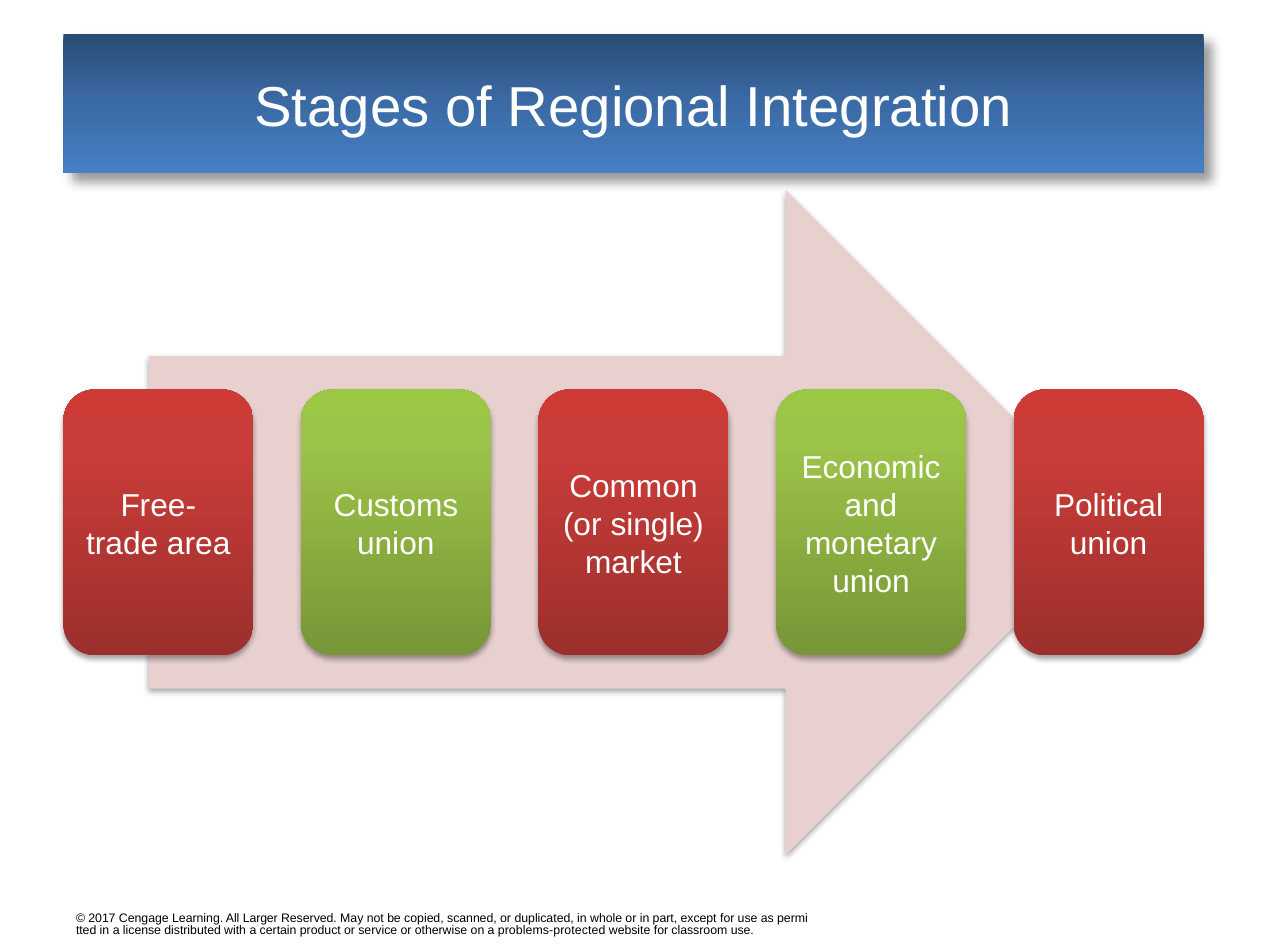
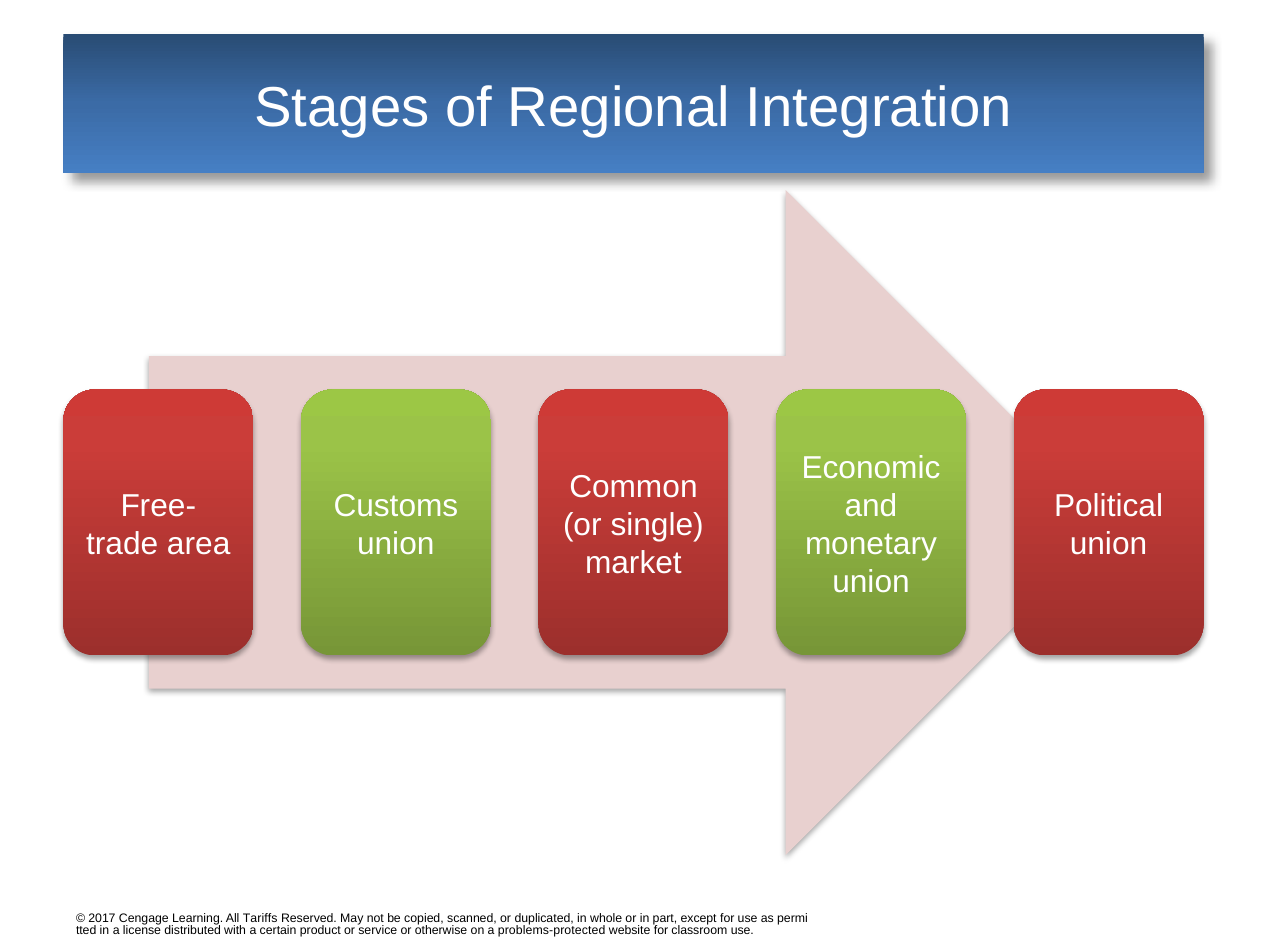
Larger: Larger -> Tariffs
